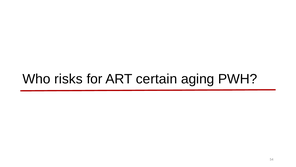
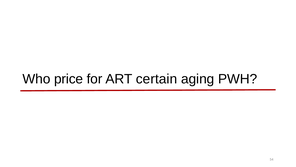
risks: risks -> price
